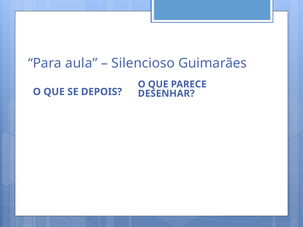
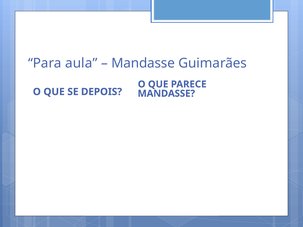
Silencioso at (143, 63): Silencioso -> Mandasse
DESENHAR at (166, 94): DESENHAR -> MANDASSE
